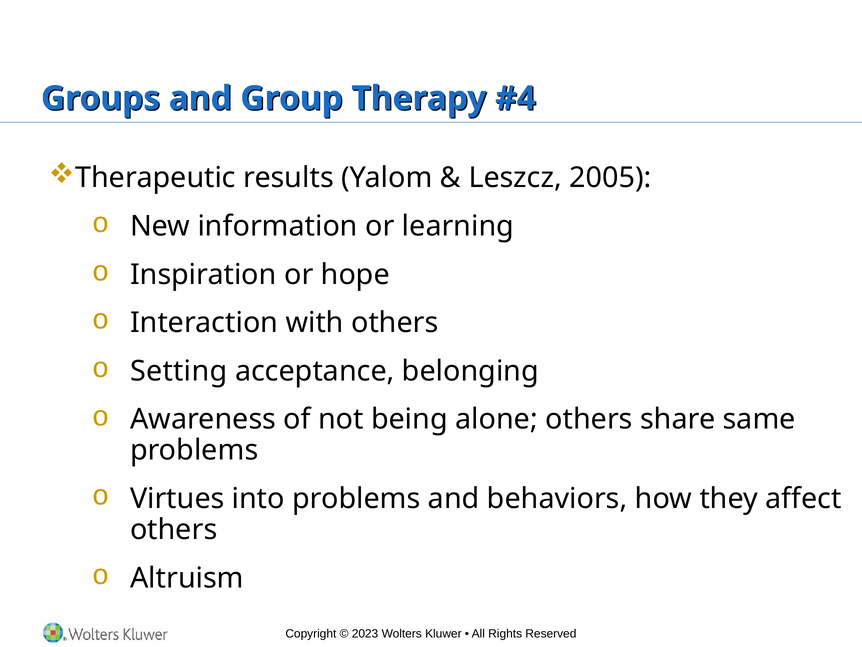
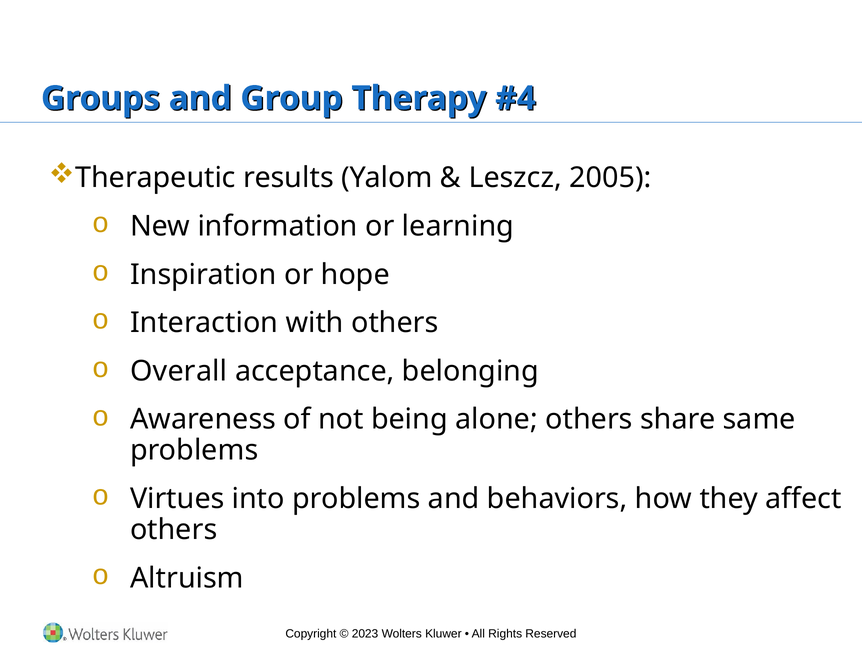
Setting: Setting -> Overall
